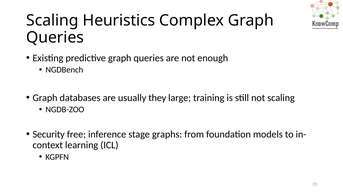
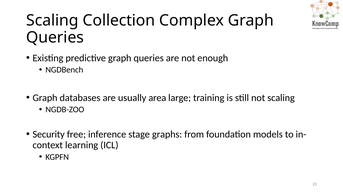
Heuristics: Heuristics -> Collection
they: they -> area
